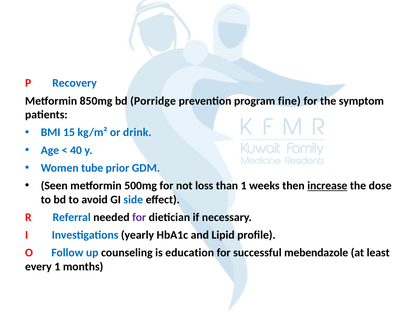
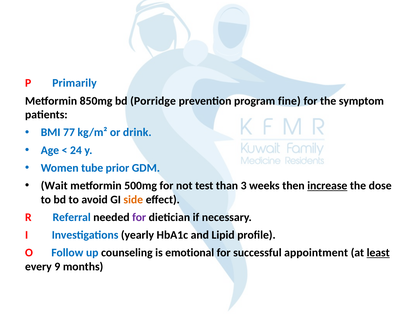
Recovery: Recovery -> Primarily
15: 15 -> 77
40: 40 -> 24
Seen: Seen -> Wait
loss: loss -> test
than 1: 1 -> 3
side colour: blue -> orange
education: education -> emotional
mebendazole: mebendazole -> appointment
least underline: none -> present
every 1: 1 -> 9
